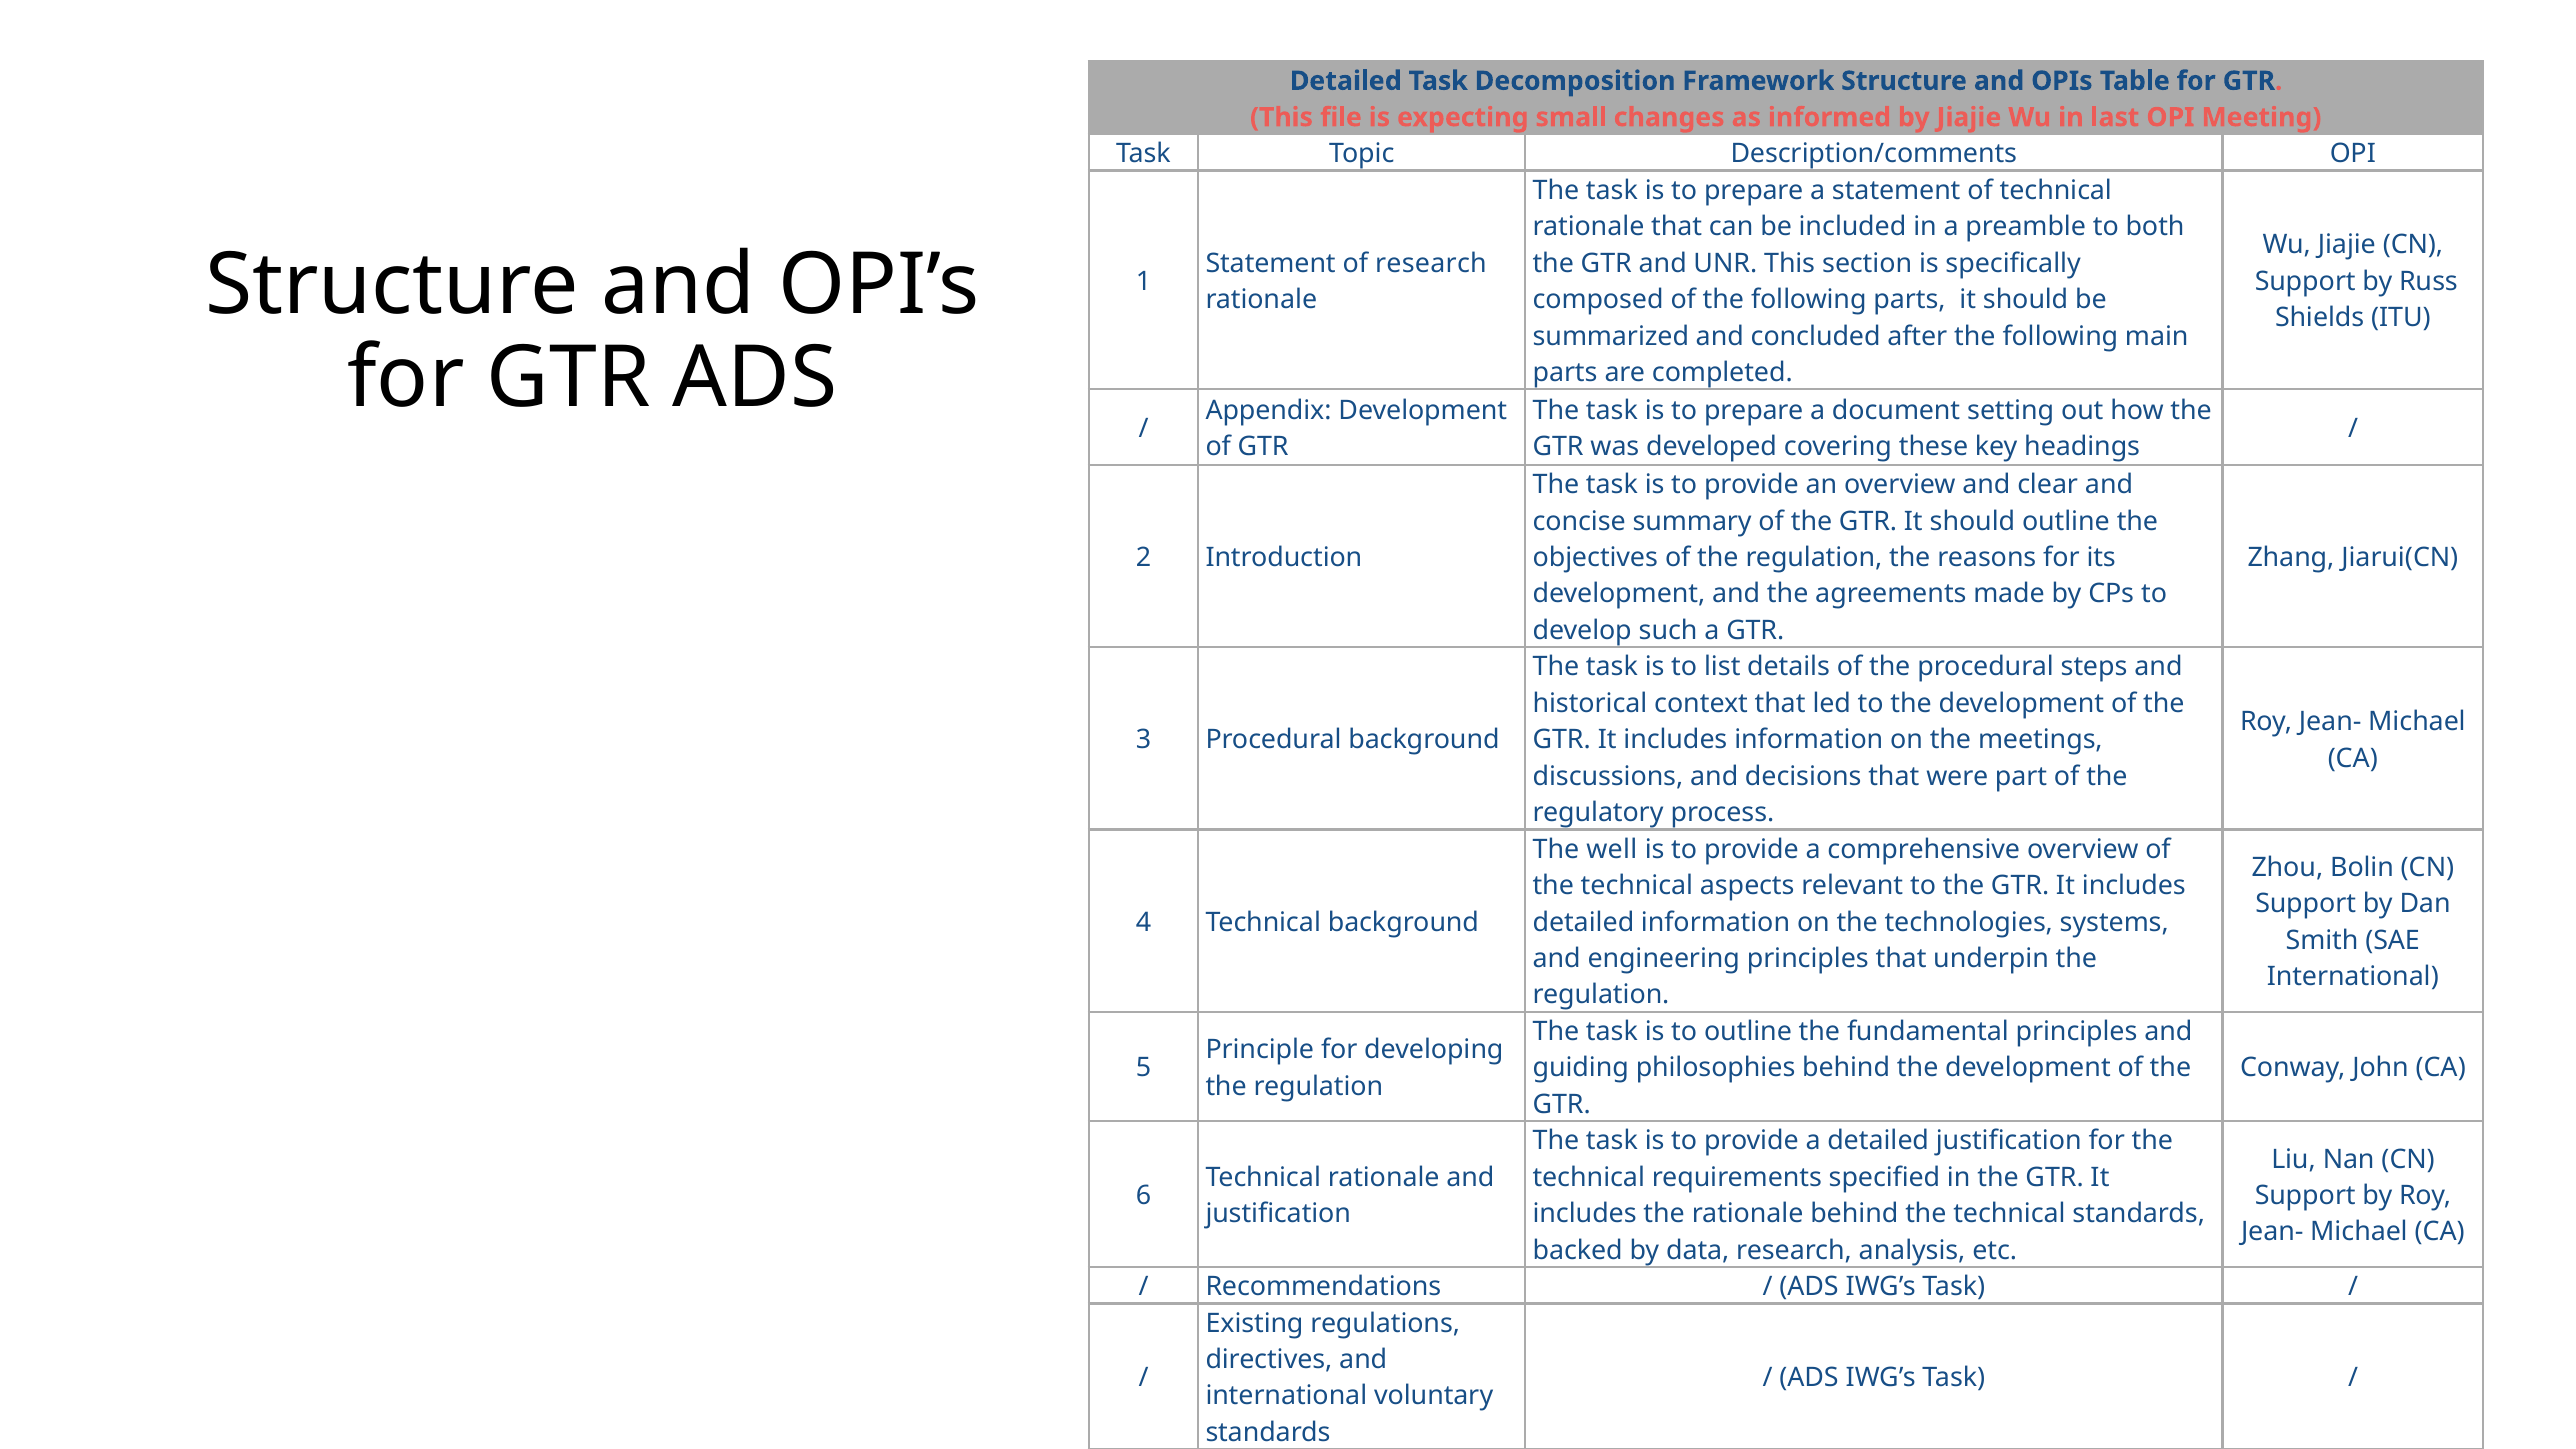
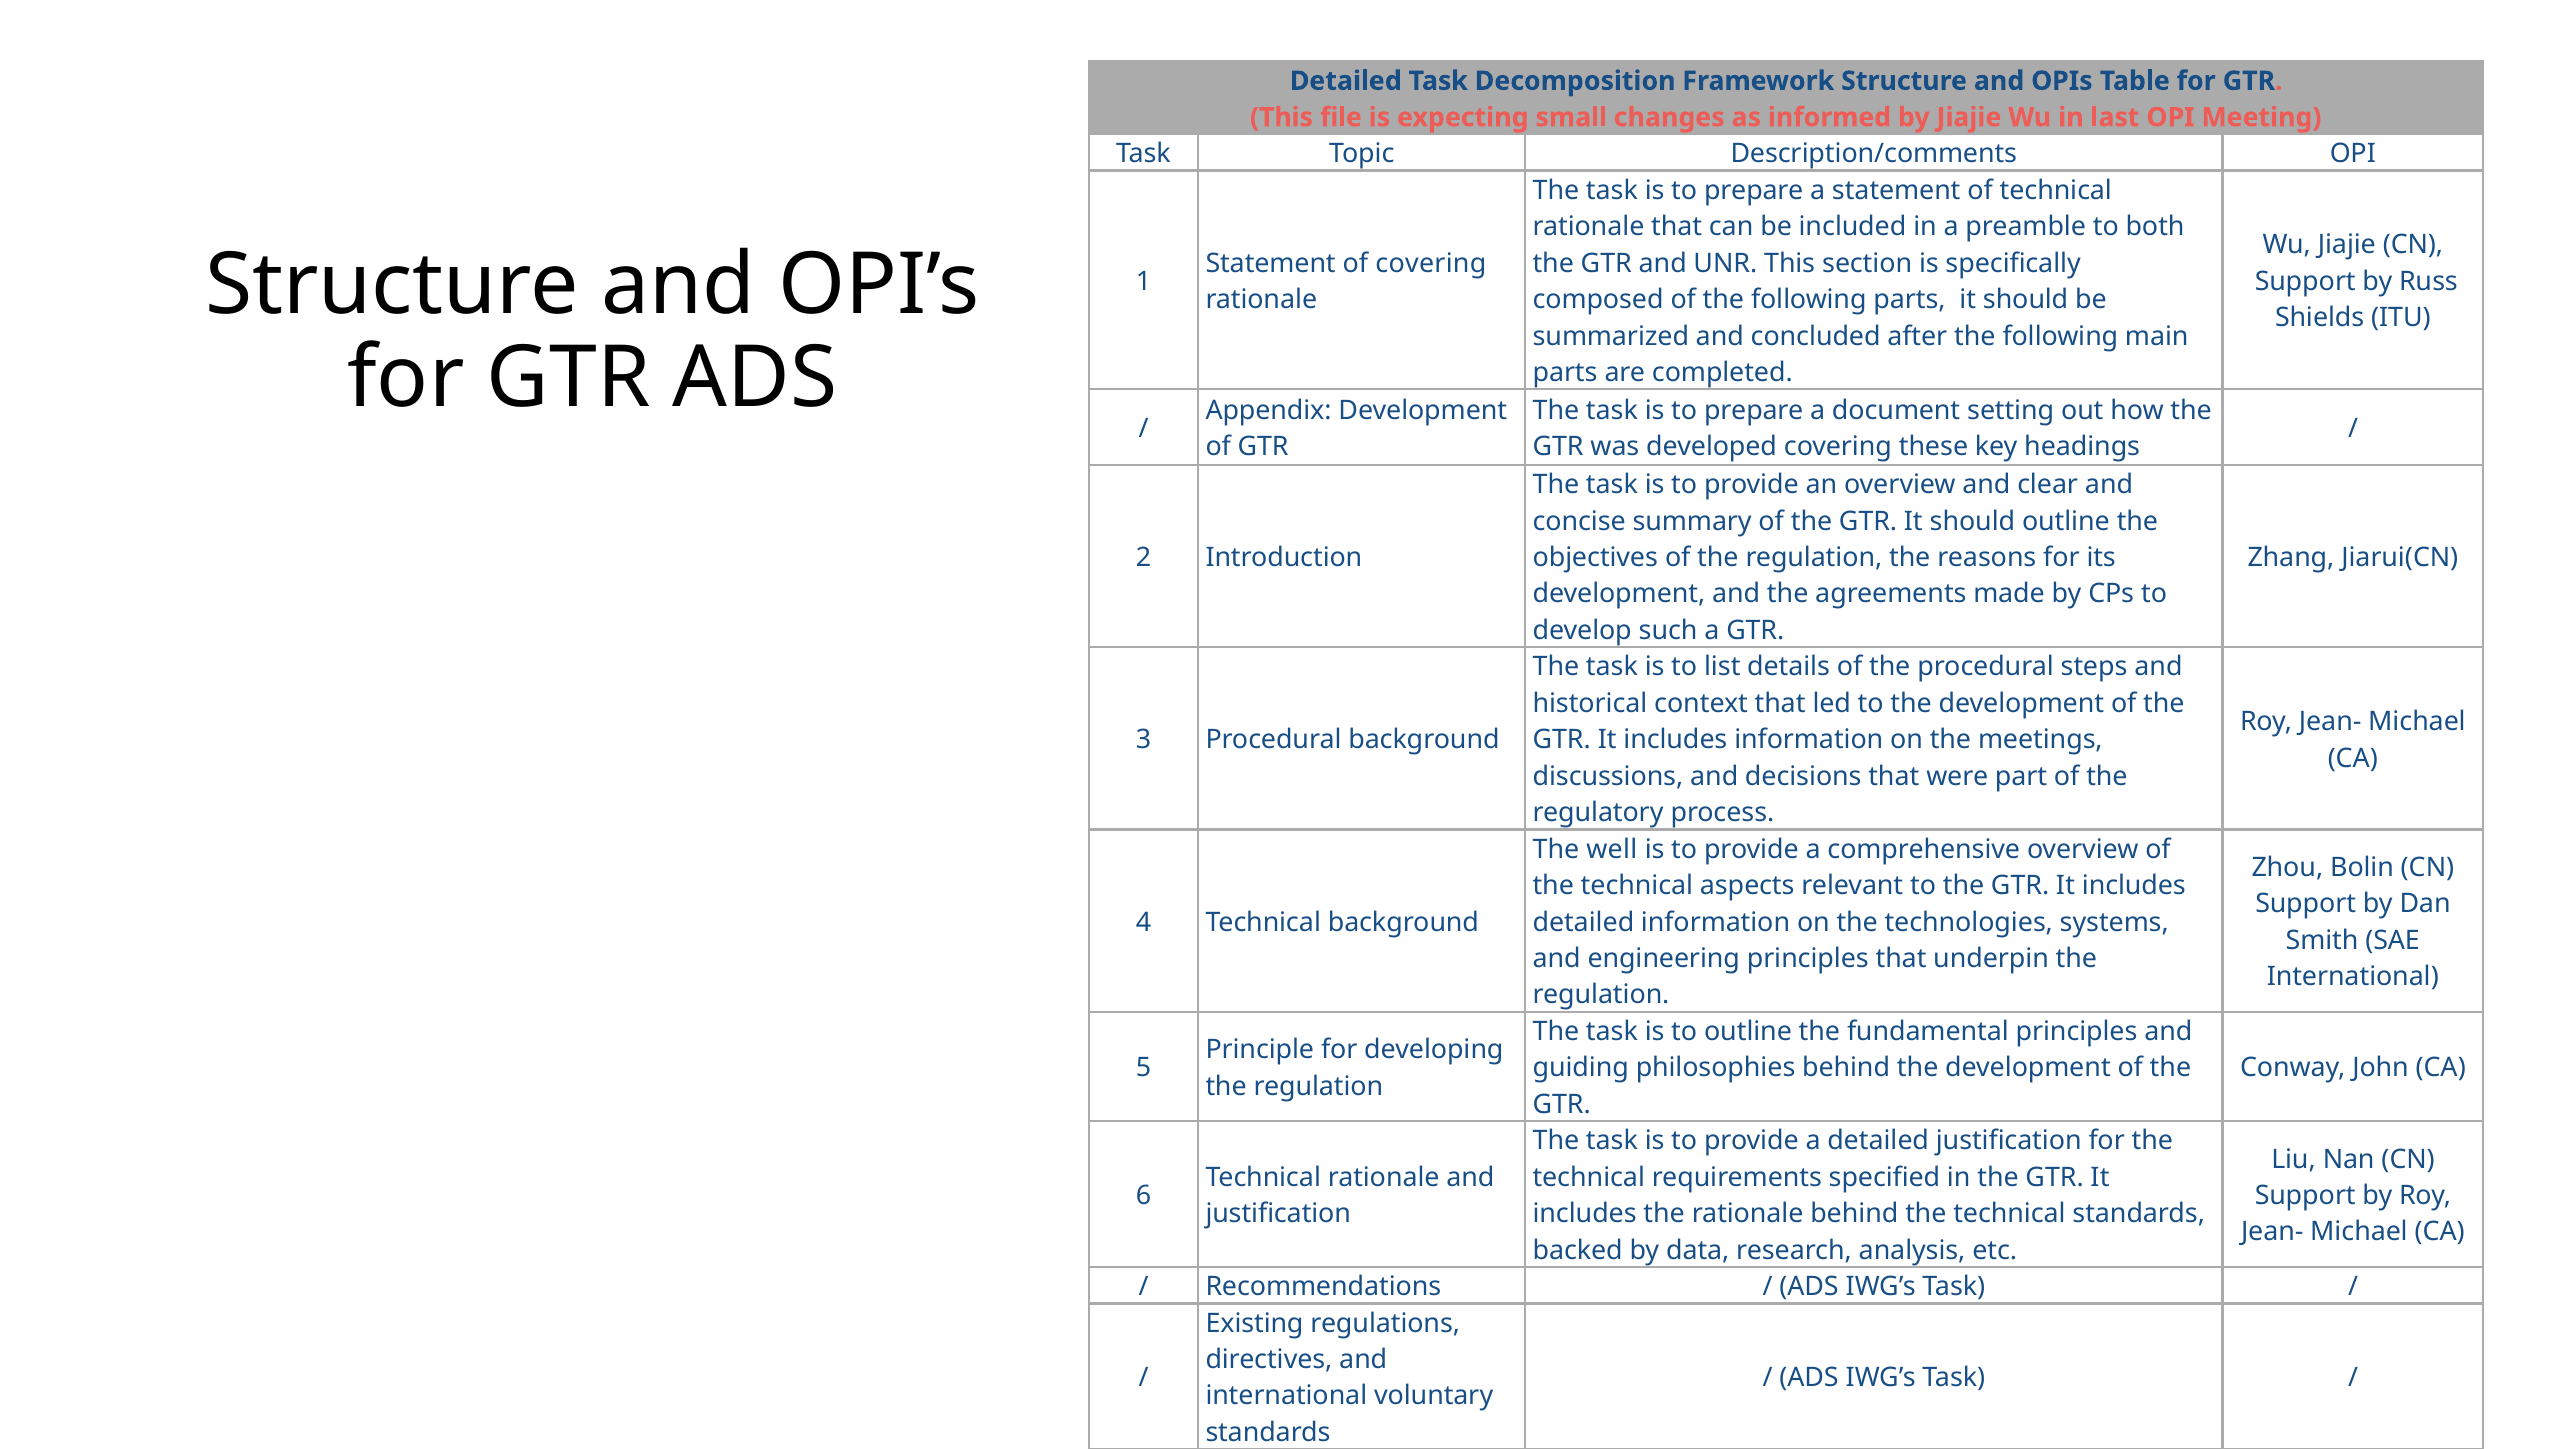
of research: research -> covering
